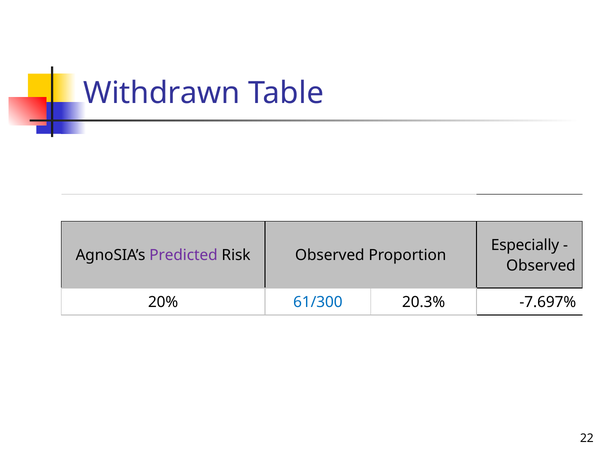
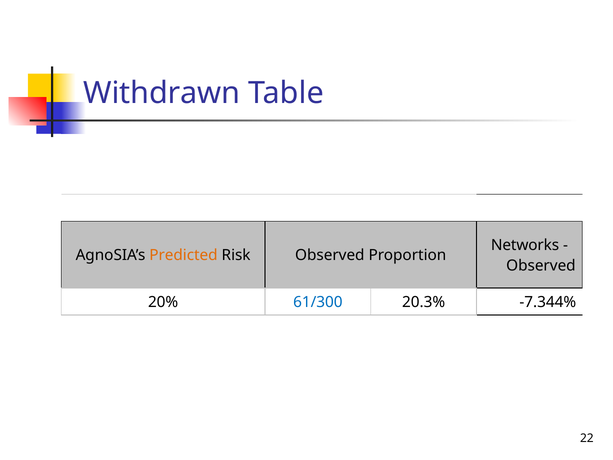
Especially: Especially -> Networks
Predicted colour: purple -> orange
-7.697%: -7.697% -> -7.344%
